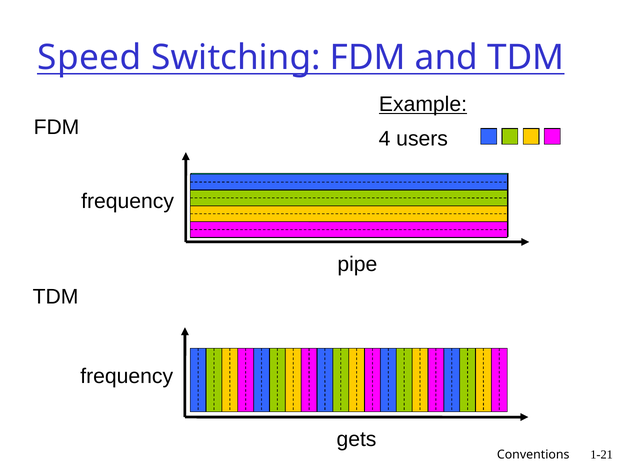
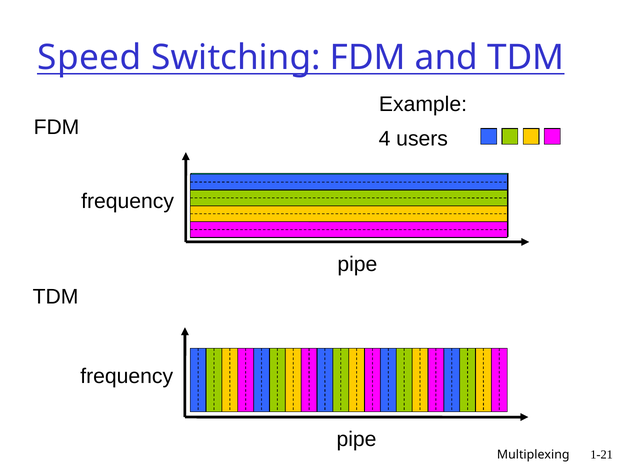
Example underline: present -> none
gets at (356, 440): gets -> pipe
Conventions: Conventions -> Multiplexing
